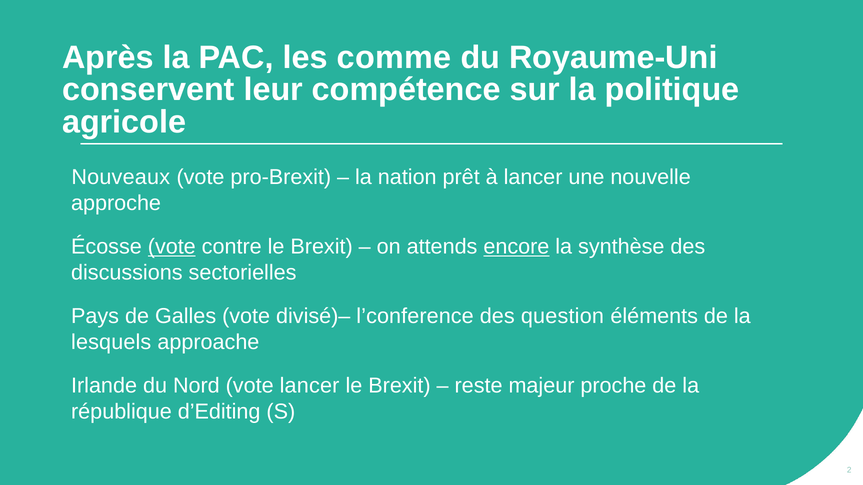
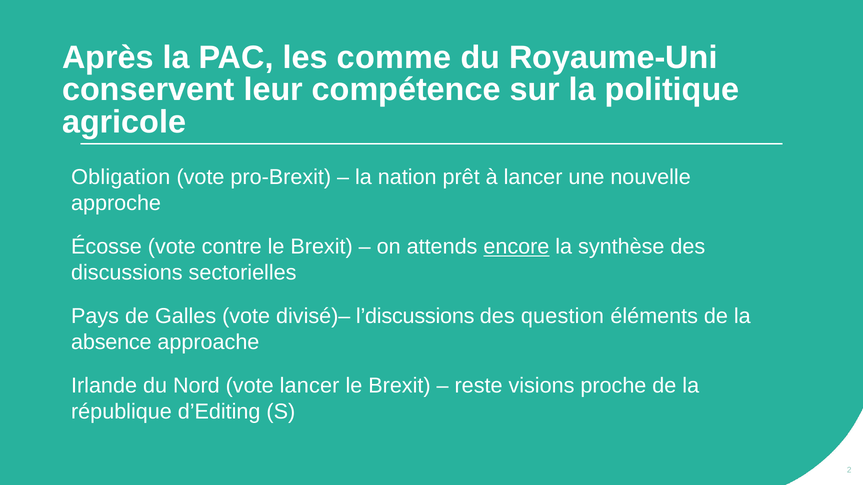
Nouveaux: Nouveaux -> Obligation
vote at (172, 247) underline: present -> none
l’conference: l’conference -> l’discussions
lesquels: lesquels -> absence
majeur: majeur -> visions
